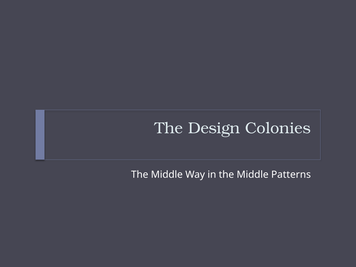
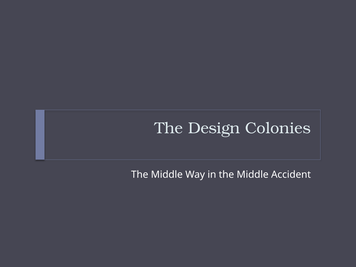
Patterns: Patterns -> Accident
